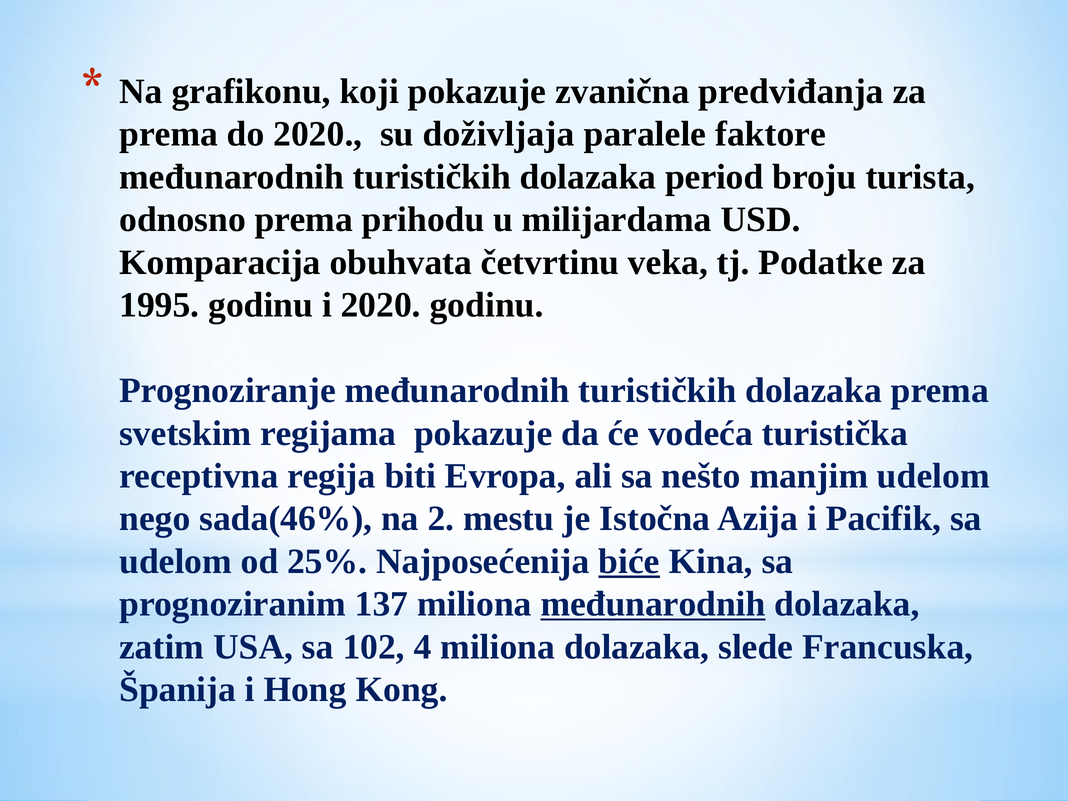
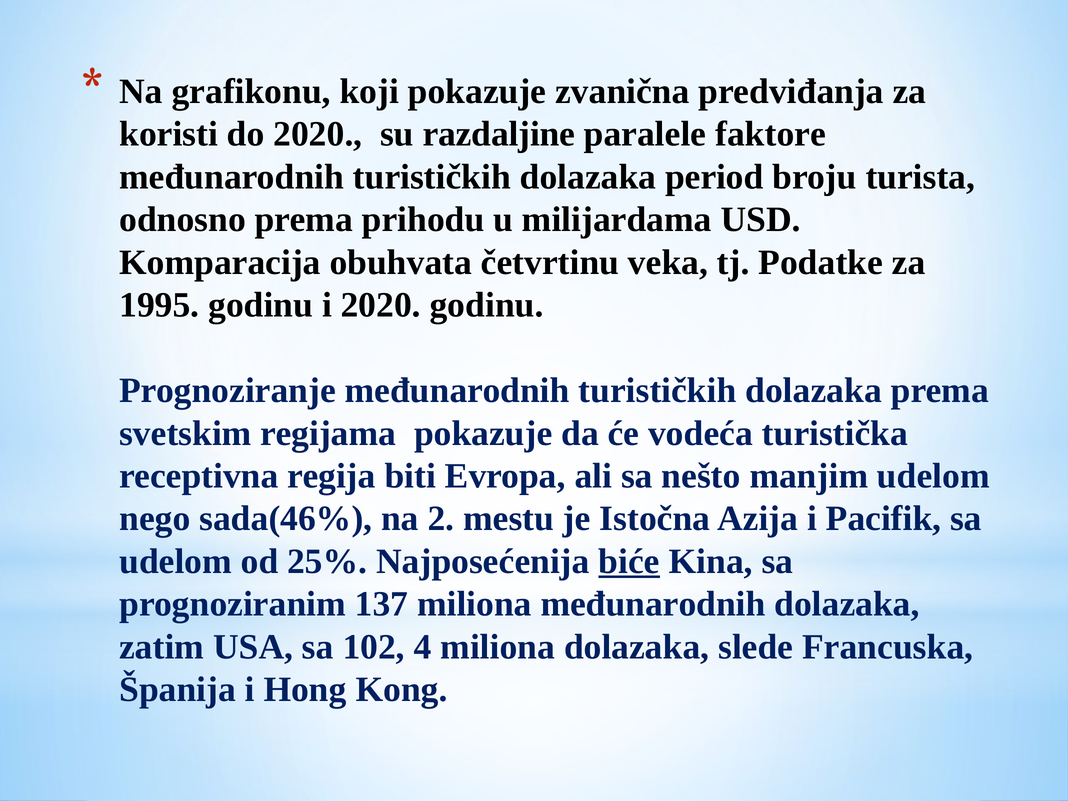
prema at (169, 134): prema -> koristi
doživljaja: doživljaja -> razdaljine
međunarodnih at (653, 604) underline: present -> none
